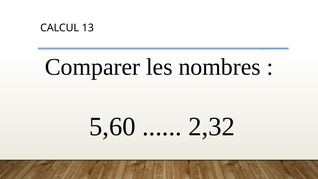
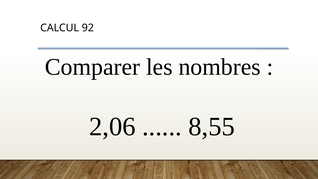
13: 13 -> 92
5,60: 5,60 -> 2,06
2,32: 2,32 -> 8,55
